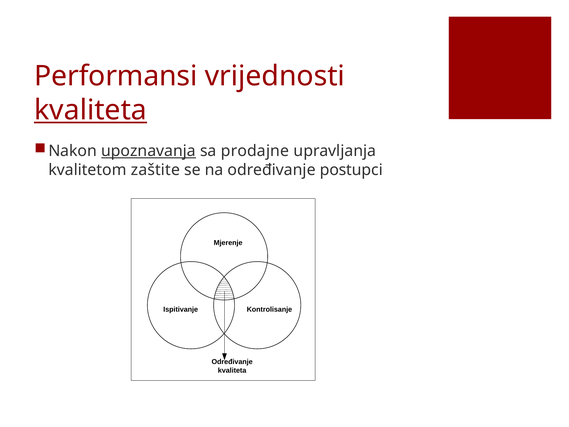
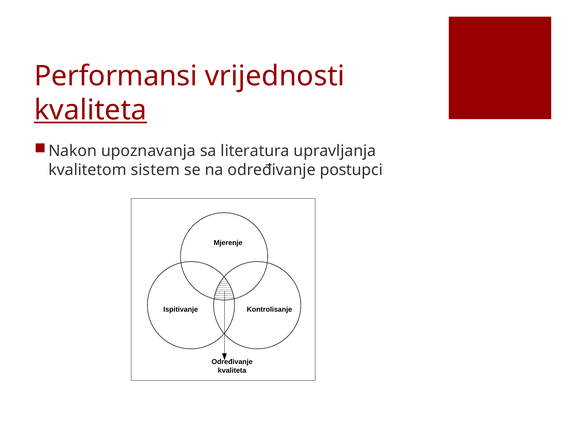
upoznavanja underline: present -> none
prodajne: prodajne -> literatura
zaštite: zaštite -> sistem
